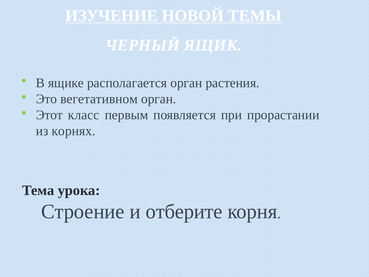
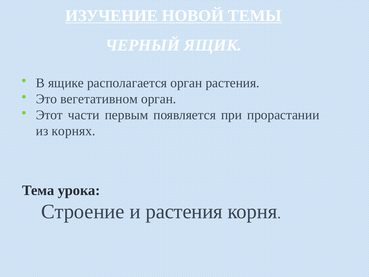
класс: класс -> части
и отберите: отберите -> растения
